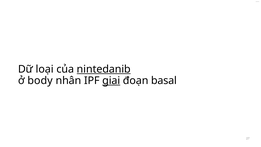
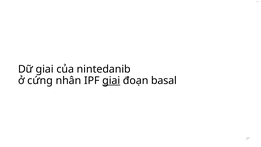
Dữ loại: loại -> giai
nintedanib underline: present -> none
body: body -> cứng
